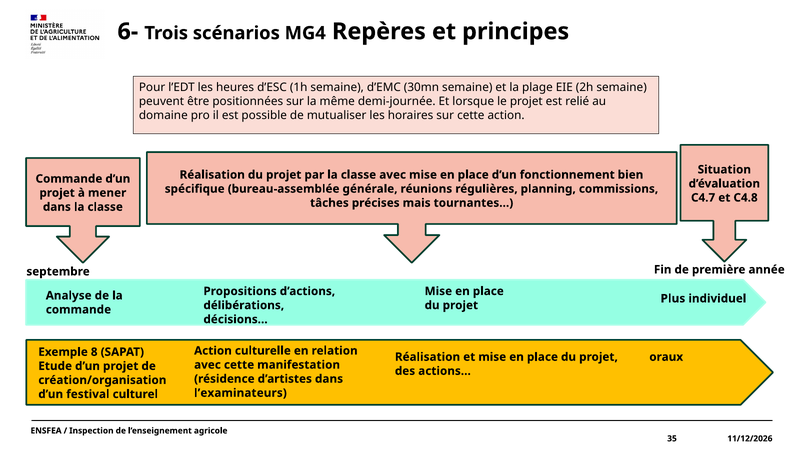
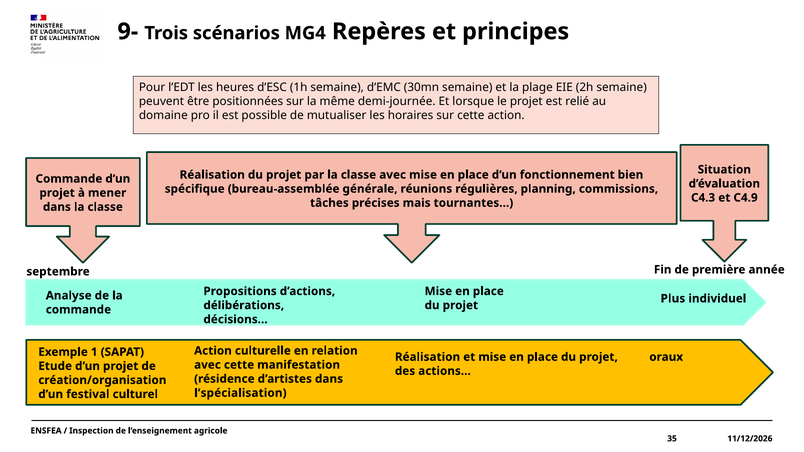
6-: 6- -> 9-
C4.7: C4.7 -> C4.3
C4.8: C4.8 -> C4.9
8: 8 -> 1
l’examinateurs: l’examinateurs -> l’spécialisation
